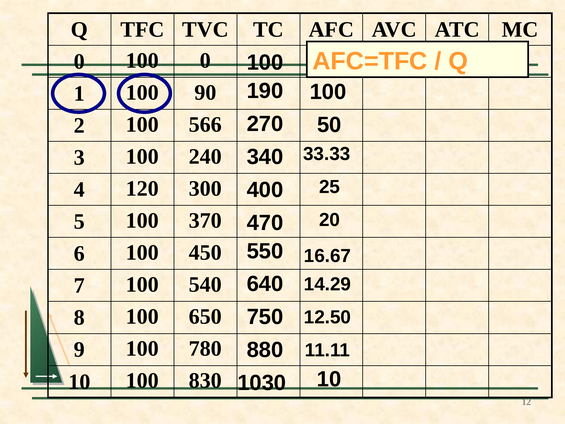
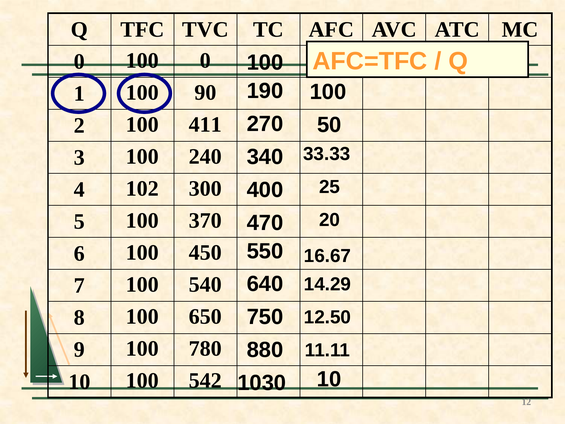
566: 566 -> 411
120: 120 -> 102
830: 830 -> 542
